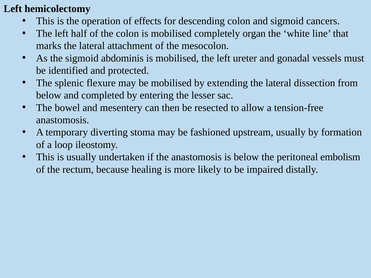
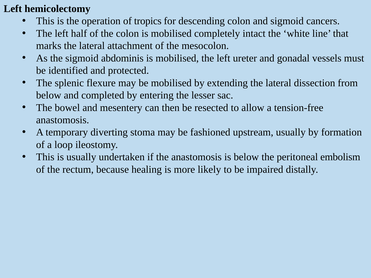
effects: effects -> tropics
organ: organ -> intact
